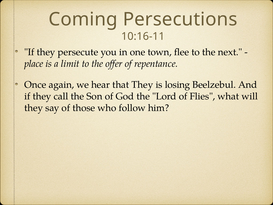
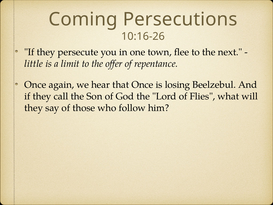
10:16-11: 10:16-11 -> 10:16-26
place: place -> little
that They: They -> Once
